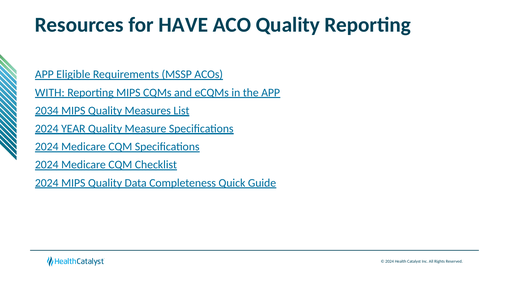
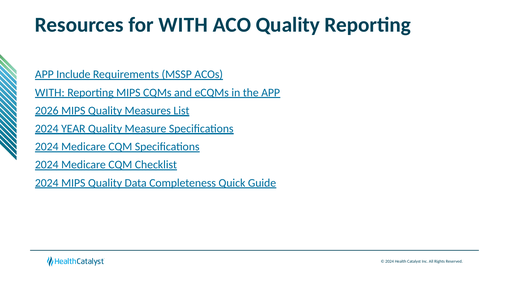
for HAVE: HAVE -> WITH
Eligible: Eligible -> Include
2034: 2034 -> 2026
